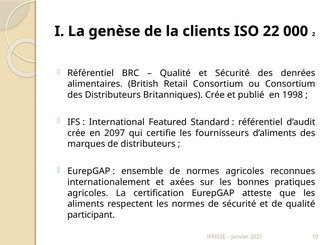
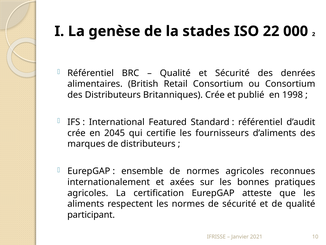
clients: clients -> stades
2097: 2097 -> 2045
